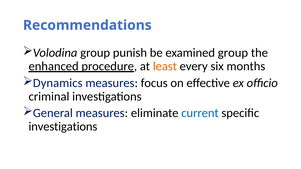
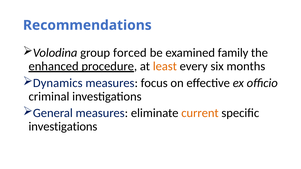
punish: punish -> forced
examined group: group -> family
current colour: blue -> orange
